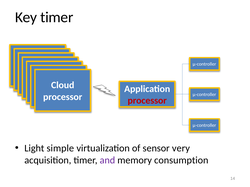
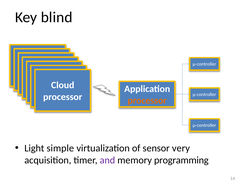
Key timer: timer -> blind
processor at (147, 101) colour: red -> orange
consumption: consumption -> programming
